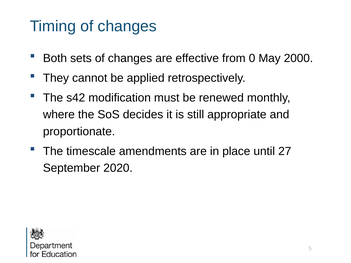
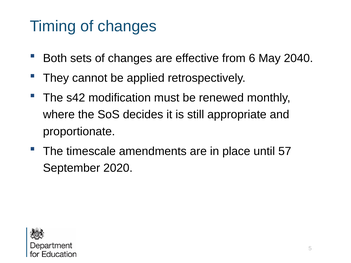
0: 0 -> 6
2000: 2000 -> 2040
27: 27 -> 57
